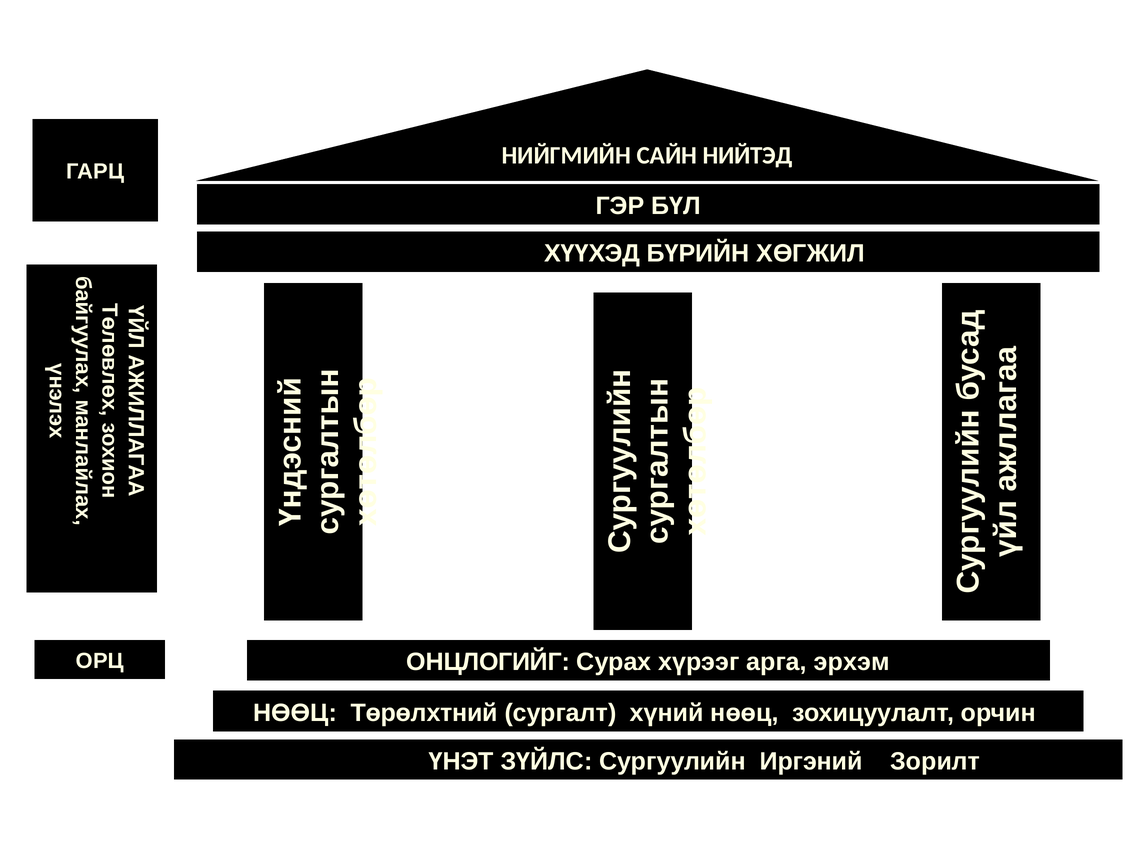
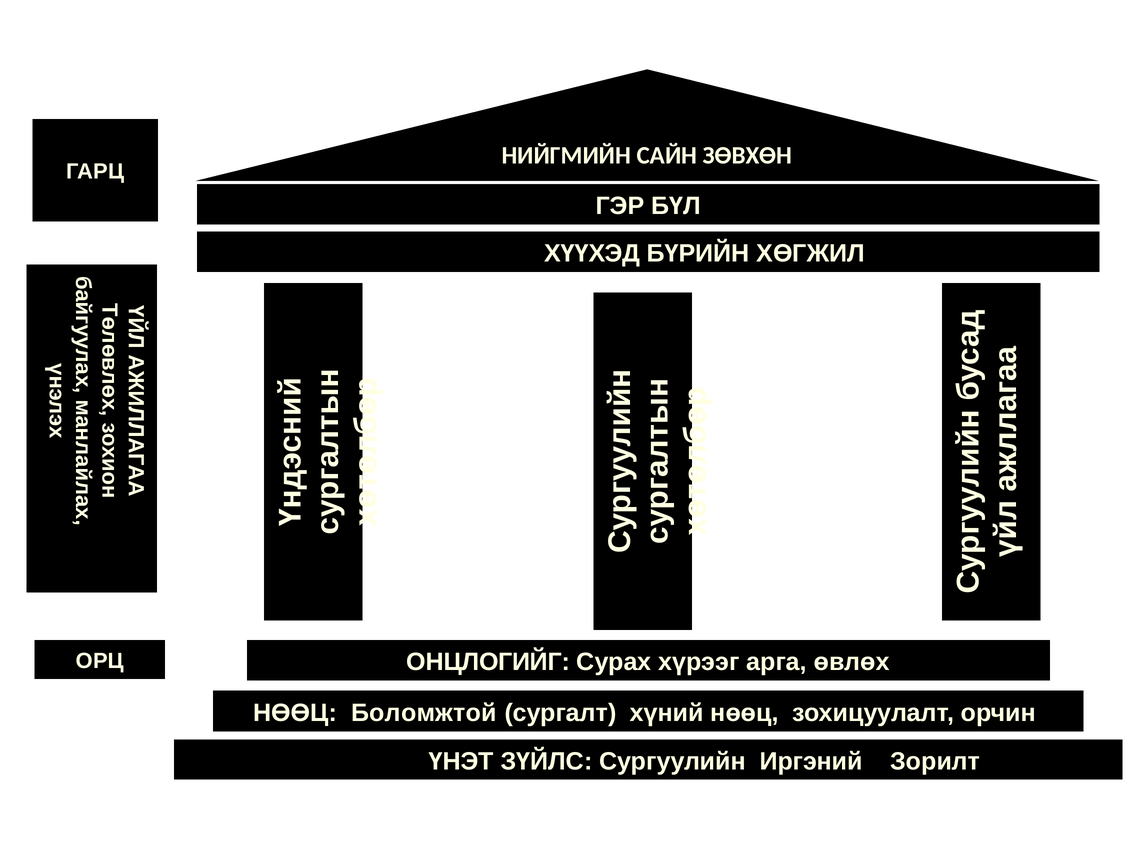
НИЙТЭД: НИЙТЭД -> ЗӨВХӨН
эрхэм: эрхэм -> өвлөх
Төрөлхтний: Төрөлхтний -> Боломжтой
